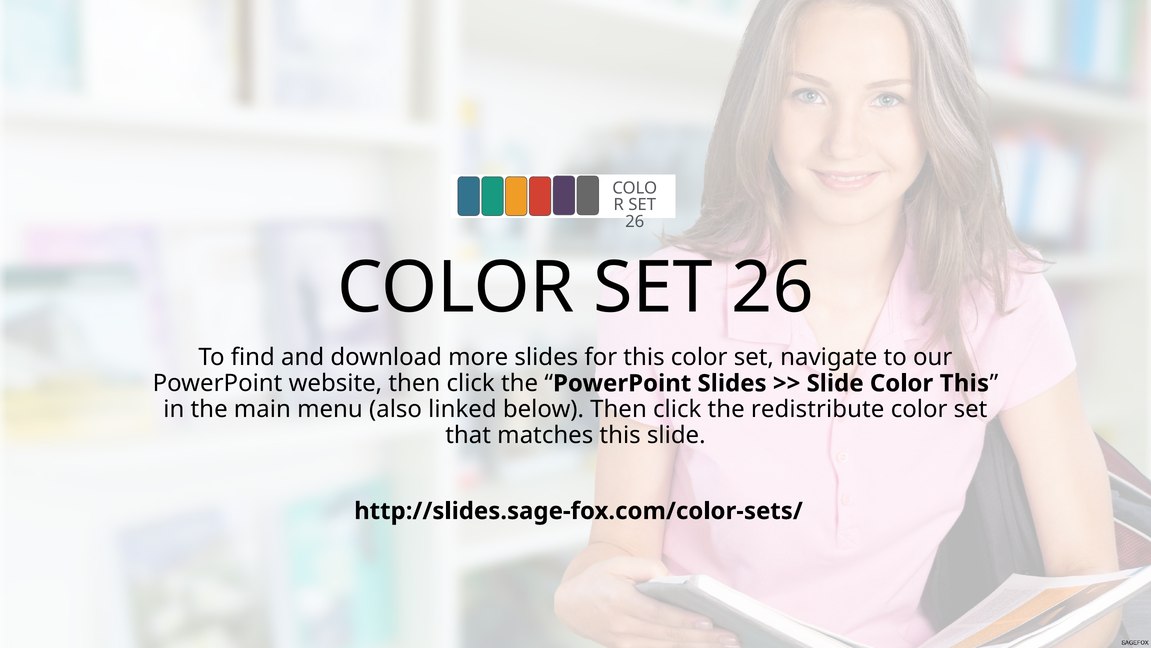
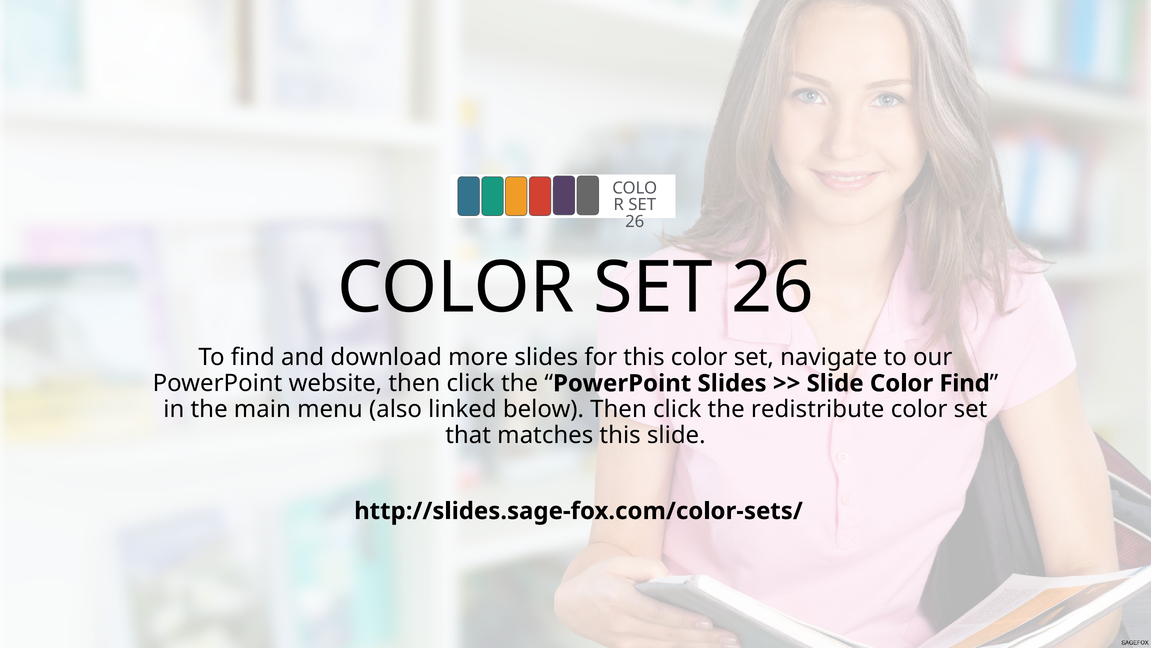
Color This: This -> Find
